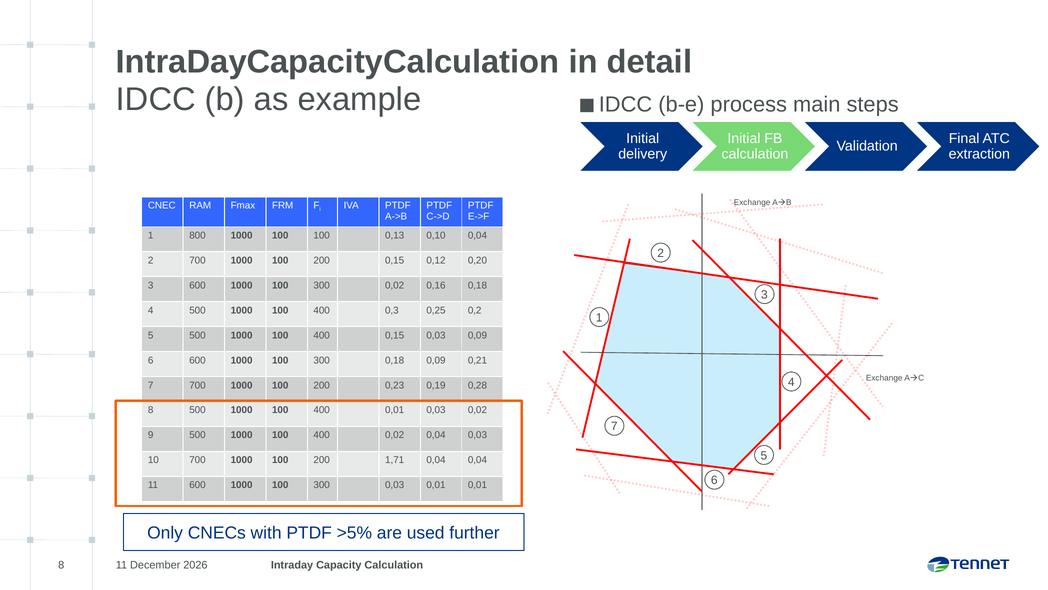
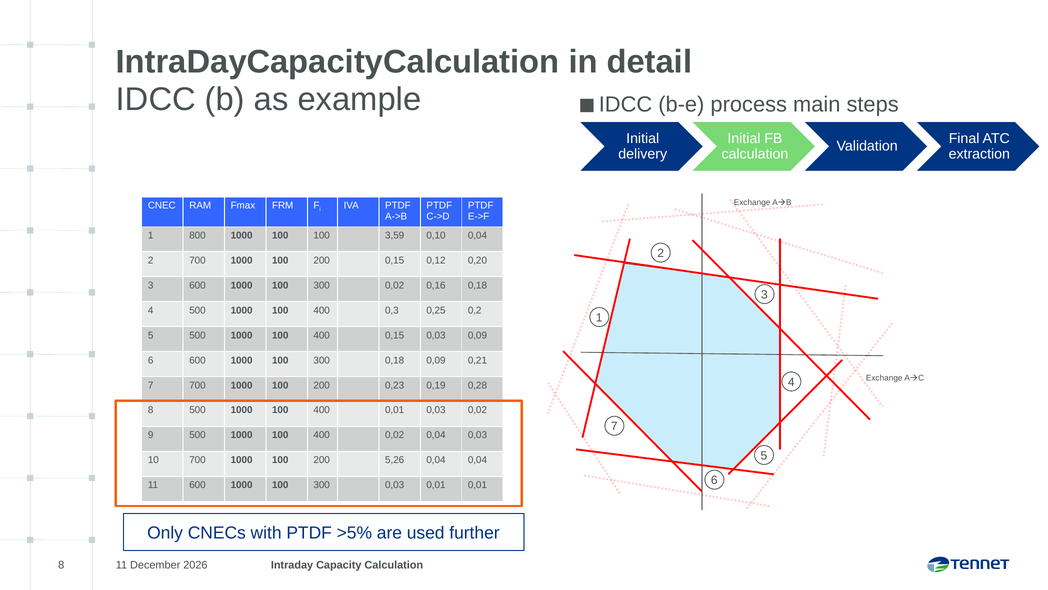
0,13: 0,13 -> 3,59
1,71: 1,71 -> 5,26
